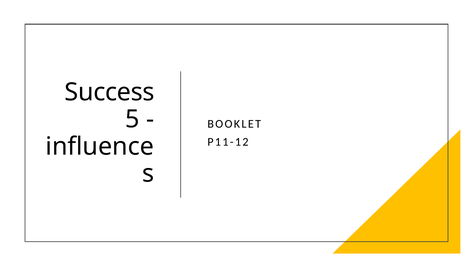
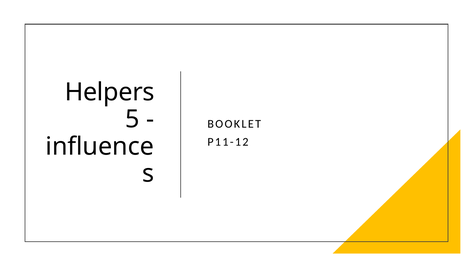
Success: Success -> Helpers
